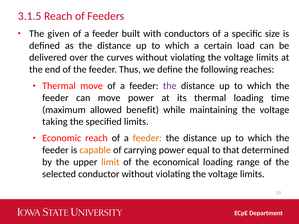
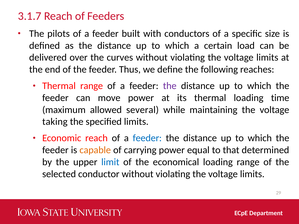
3.1.5: 3.1.5 -> 3.1.7
given: given -> pilots
Thermal move: move -> range
benefit: benefit -> several
feeder at (147, 138) colour: orange -> blue
limit colour: orange -> blue
